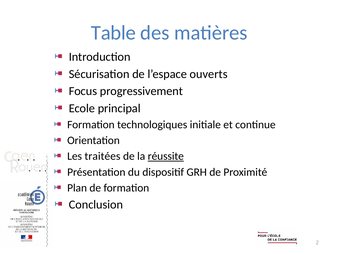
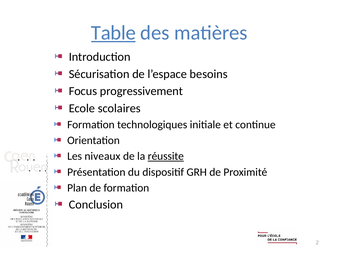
Table underline: none -> present
ouverts: ouverts -> besoins
principal: principal -> scolaires
traitées: traitées -> niveaux
